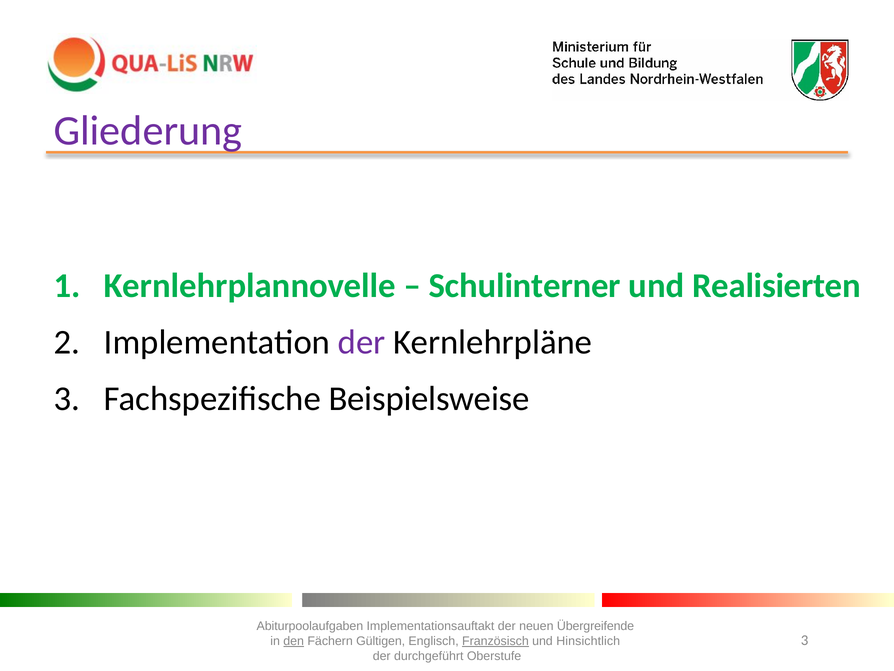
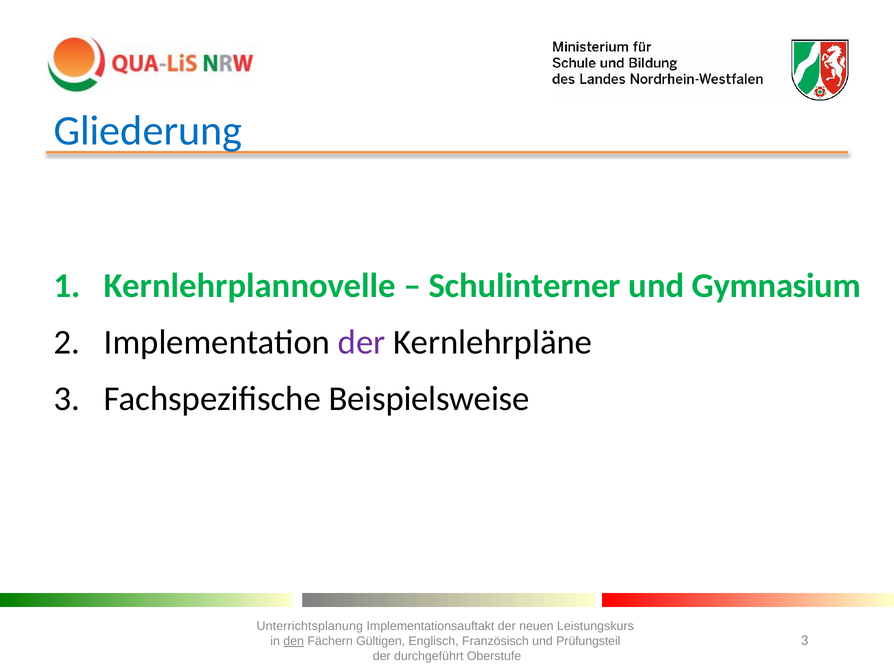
Gliederung colour: purple -> blue
Realisierten: Realisierten -> Gymnasium
Abiturpoolaufgaben: Abiturpoolaufgaben -> Unterrichtsplanung
Übergreifende: Übergreifende -> Leistungskurs
Französisch underline: present -> none
Hinsichtlich: Hinsichtlich -> Prüfungsteil
